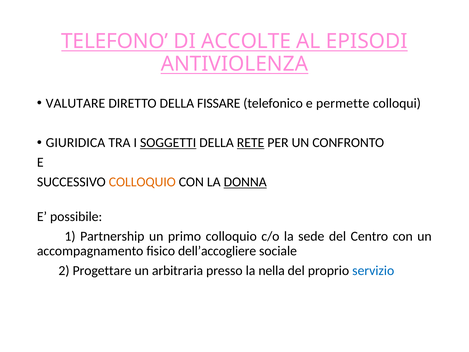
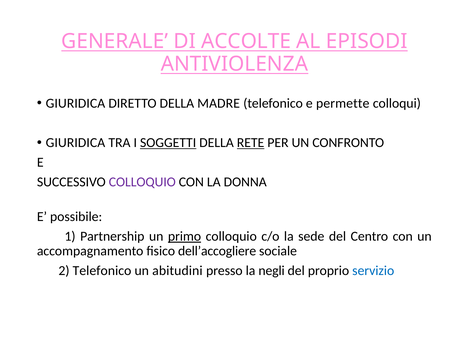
TELEFONO: TELEFONO -> GENERALE
VALUTARE at (75, 103): VALUTARE -> GIURIDICA
FISSARE: FISSARE -> MADRE
COLLOQUIO at (142, 182) colour: orange -> purple
DONNA underline: present -> none
primo underline: none -> present
2 Progettare: Progettare -> Telefonico
arbitraria: arbitraria -> abitudini
nella: nella -> negli
